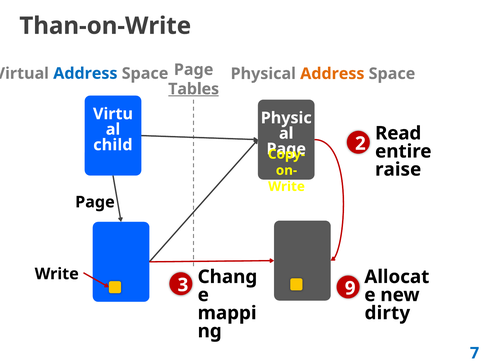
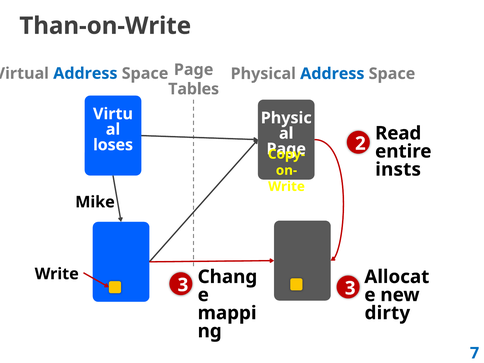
Address at (332, 74) colour: orange -> blue
Tables underline: present -> none
child: child -> loses
raise: raise -> insts
Page at (95, 202): Page -> Mike
3 9: 9 -> 3
